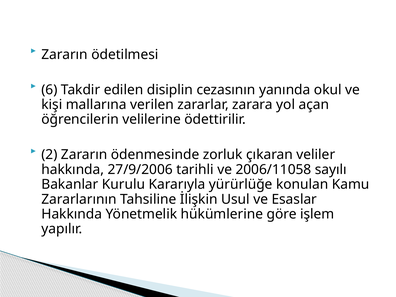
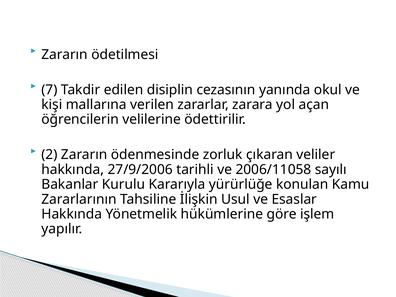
6: 6 -> 7
